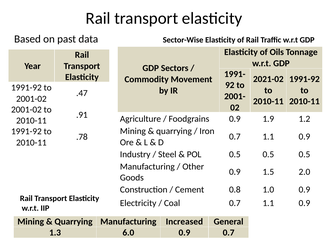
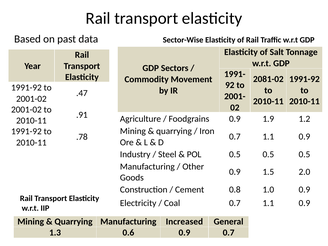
Oils: Oils -> Salt
2021-02: 2021-02 -> 2081-02
6.0: 6.0 -> 0.6
